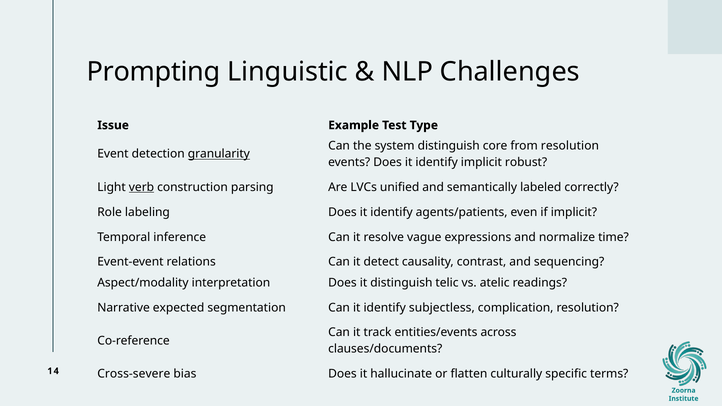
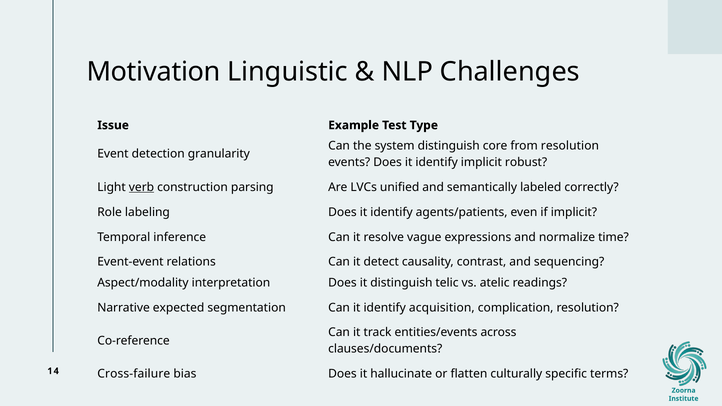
Prompting: Prompting -> Motivation
granularity underline: present -> none
subjectless: subjectless -> acquisition
Cross-severe: Cross-severe -> Cross-failure
